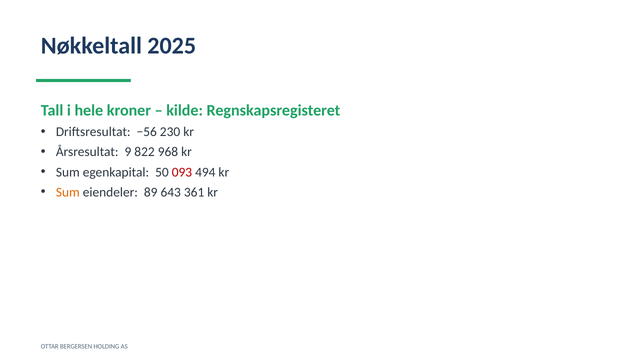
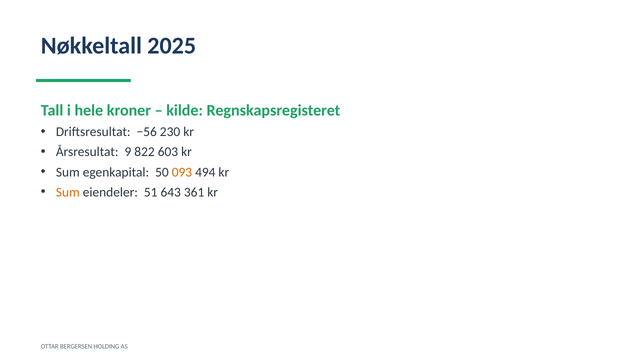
968: 968 -> 603
093 colour: red -> orange
89: 89 -> 51
